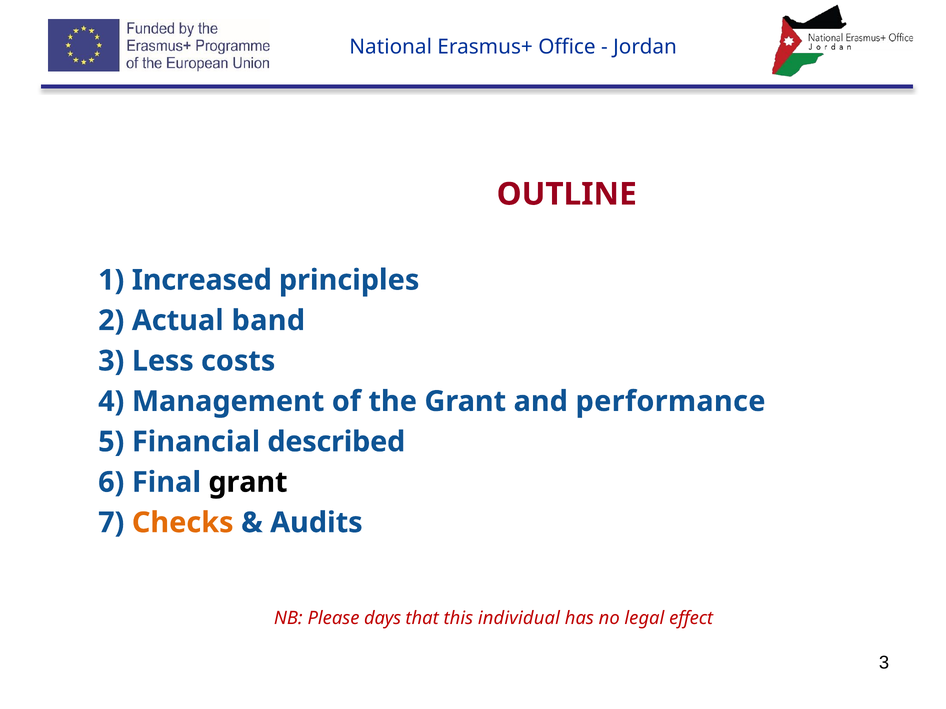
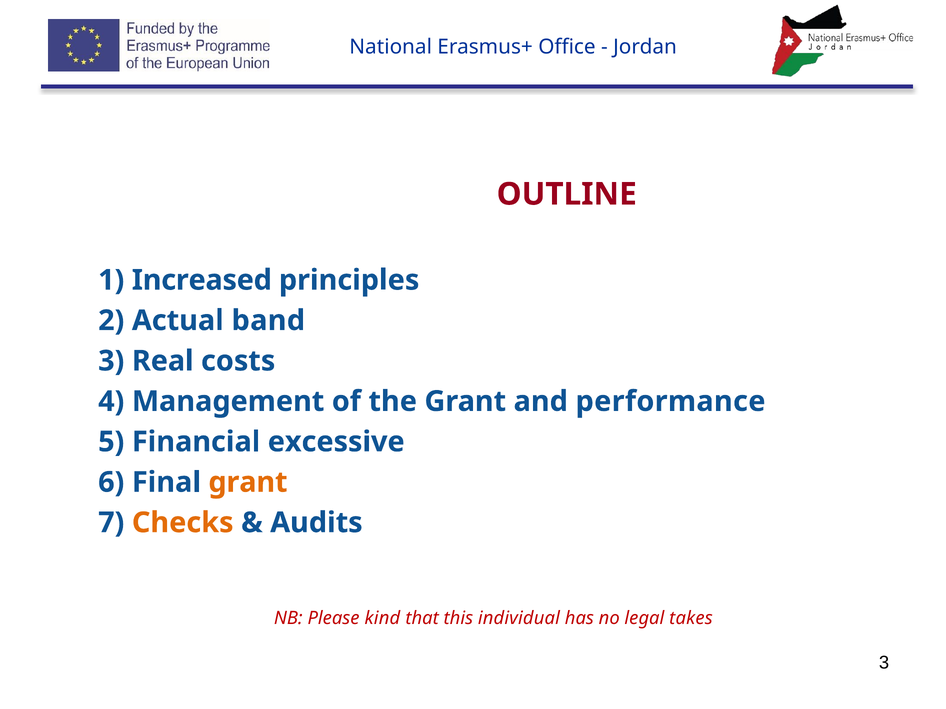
Less: Less -> Real
described: described -> excessive
grant at (248, 483) colour: black -> orange
days: days -> kind
effect: effect -> takes
